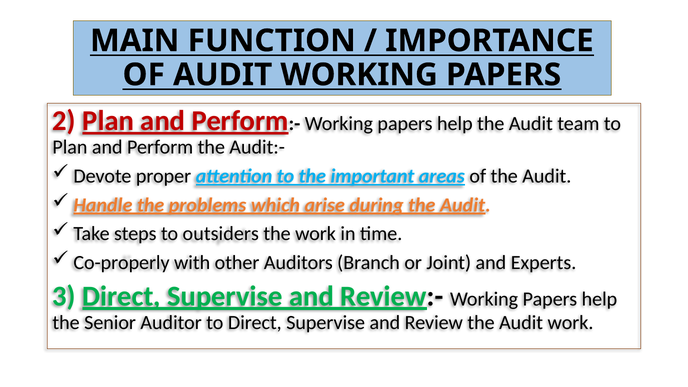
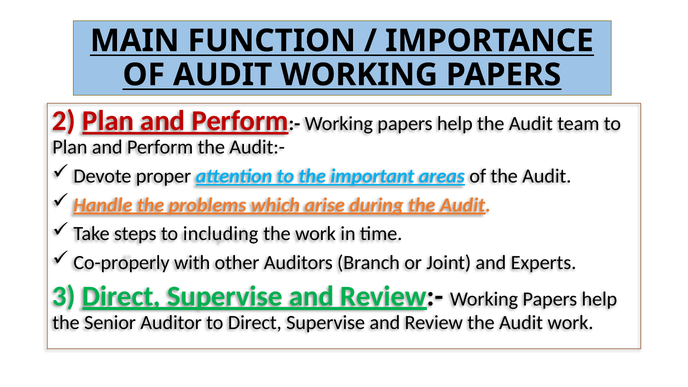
outsiders: outsiders -> including
